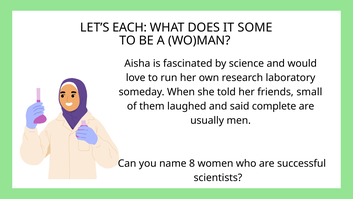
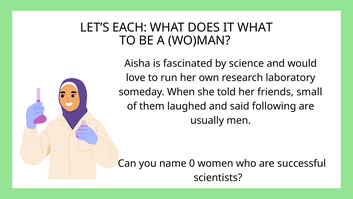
IT SOME: SOME -> WHAT
complete: complete -> following
8: 8 -> 0
